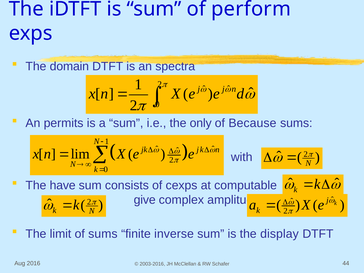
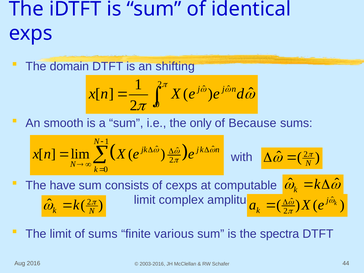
perform: perform -> identical
spectra: spectra -> shifting
permits: permits -> smooth
give at (145, 200): give -> limit
inverse: inverse -> various
display: display -> spectra
